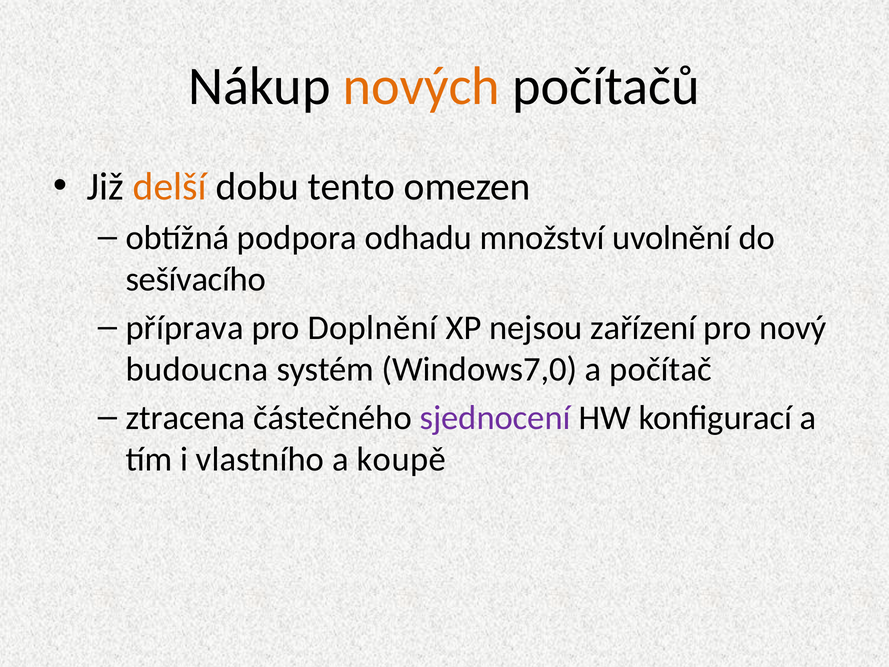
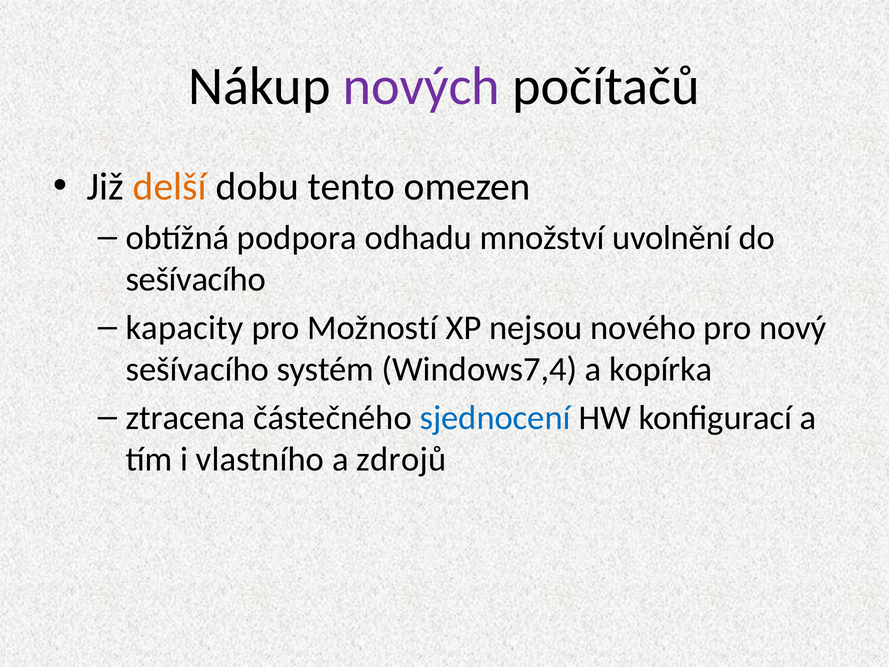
nových colour: orange -> purple
příprava: příprava -> kapacity
Doplnění: Doplnění -> Možností
zařízení: zařízení -> nového
budoucna at (197, 369): budoucna -> sešívacího
Windows7,0: Windows7,0 -> Windows7,4
počítač: počítač -> kopírka
sjednocení colour: purple -> blue
koupě: koupě -> zdrojů
